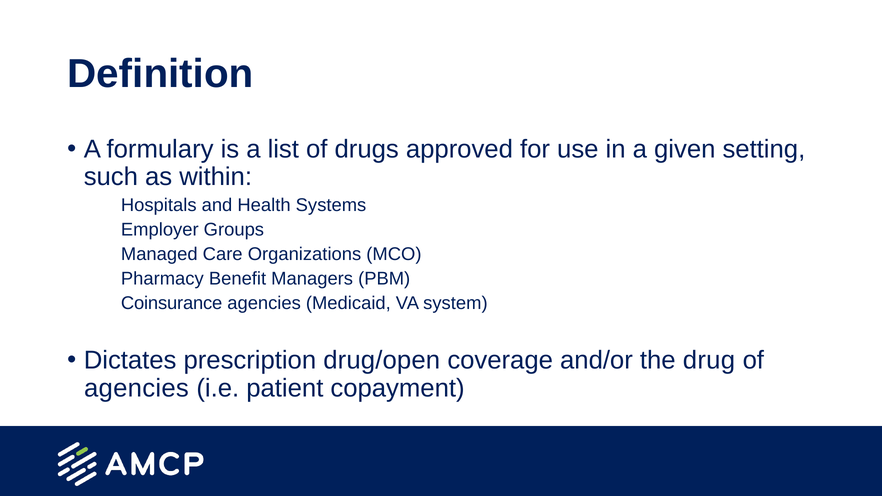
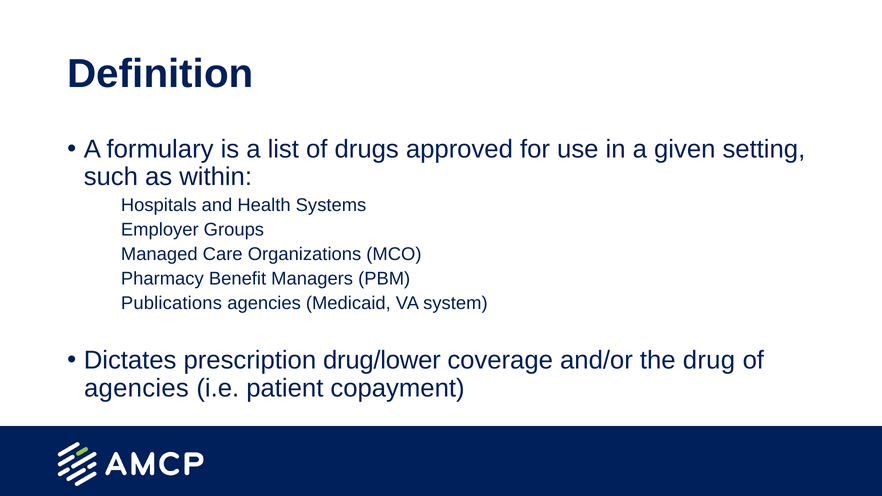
Coinsurance: Coinsurance -> Publications
drug/open: drug/open -> drug/lower
